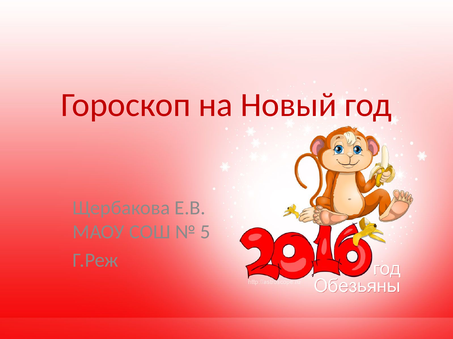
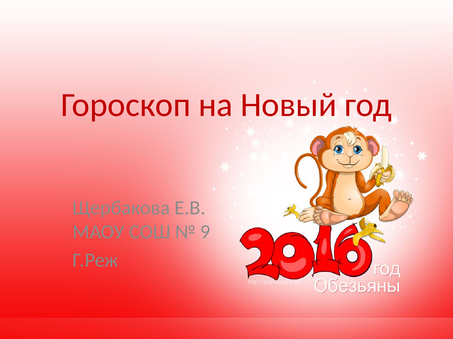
5: 5 -> 9
